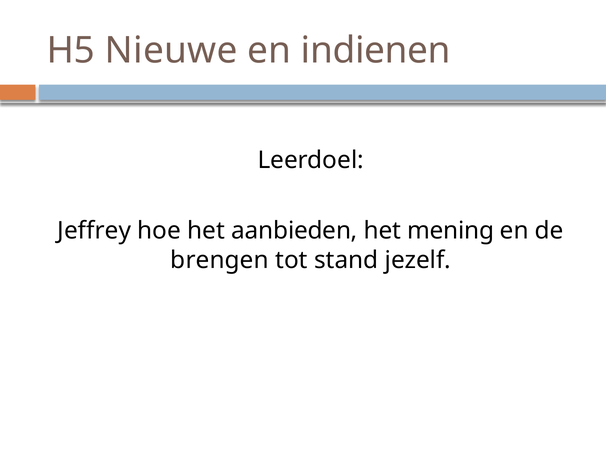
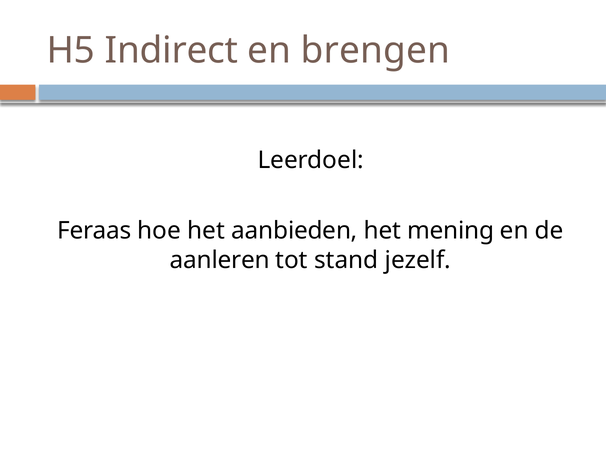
Nieuwe: Nieuwe -> Indirect
indienen: indienen -> brengen
Jeffrey: Jeffrey -> Feraas
brengen: brengen -> aanleren
